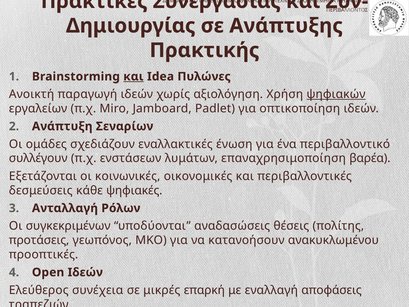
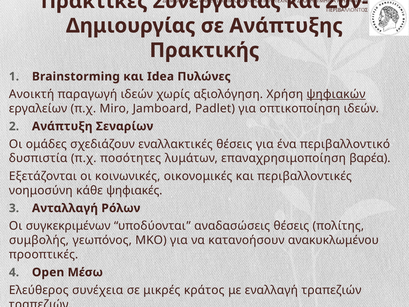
και at (133, 76) underline: present -> none
εναλλακτικές ένωση: ένωση -> θέσεις
συλλέγουν: συλλέγουν -> δυσπιστία
ενστάσεων: ενστάσεων -> ποσότητες
δεσμεύσεις: δεσμεύσεις -> νοημοσύνη
προτάσεις: προτάσεις -> συμβολής
Open Ιδεών: Ιδεών -> Μέσω
επαρκή: επαρκή -> κράτος
εναλλαγή αποφάσεις: αποφάσεις -> τραπεζιών
